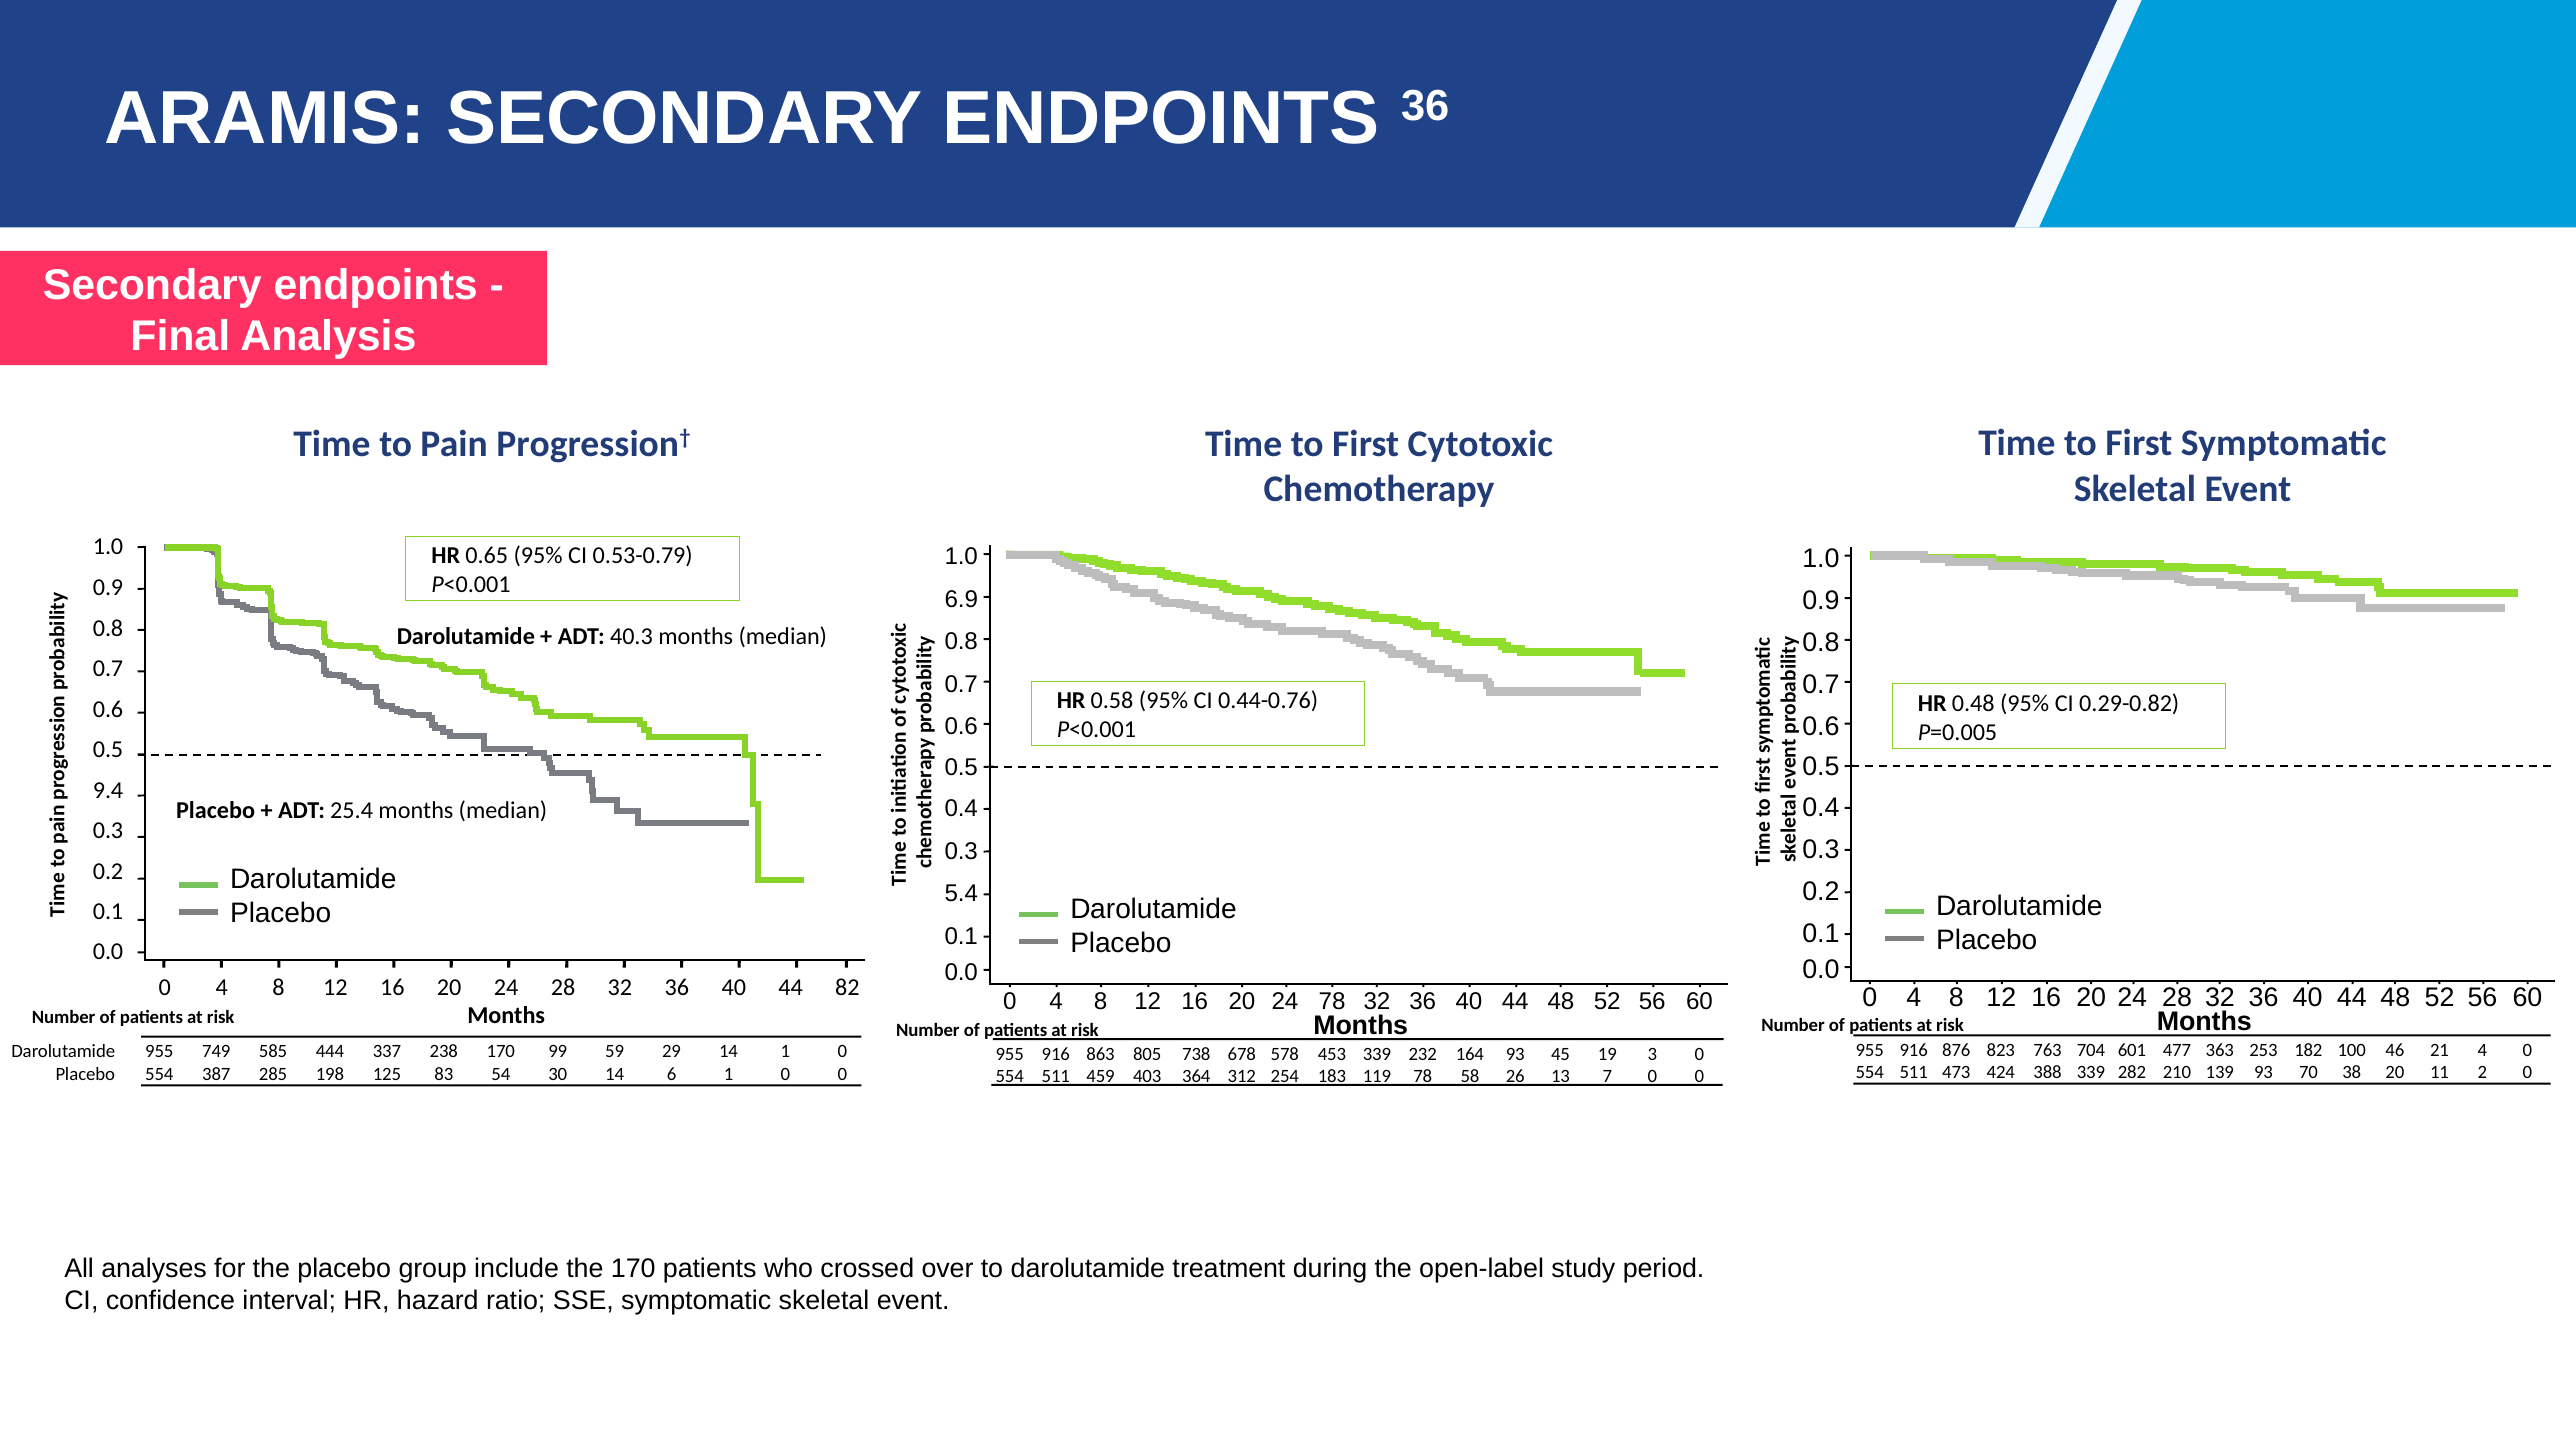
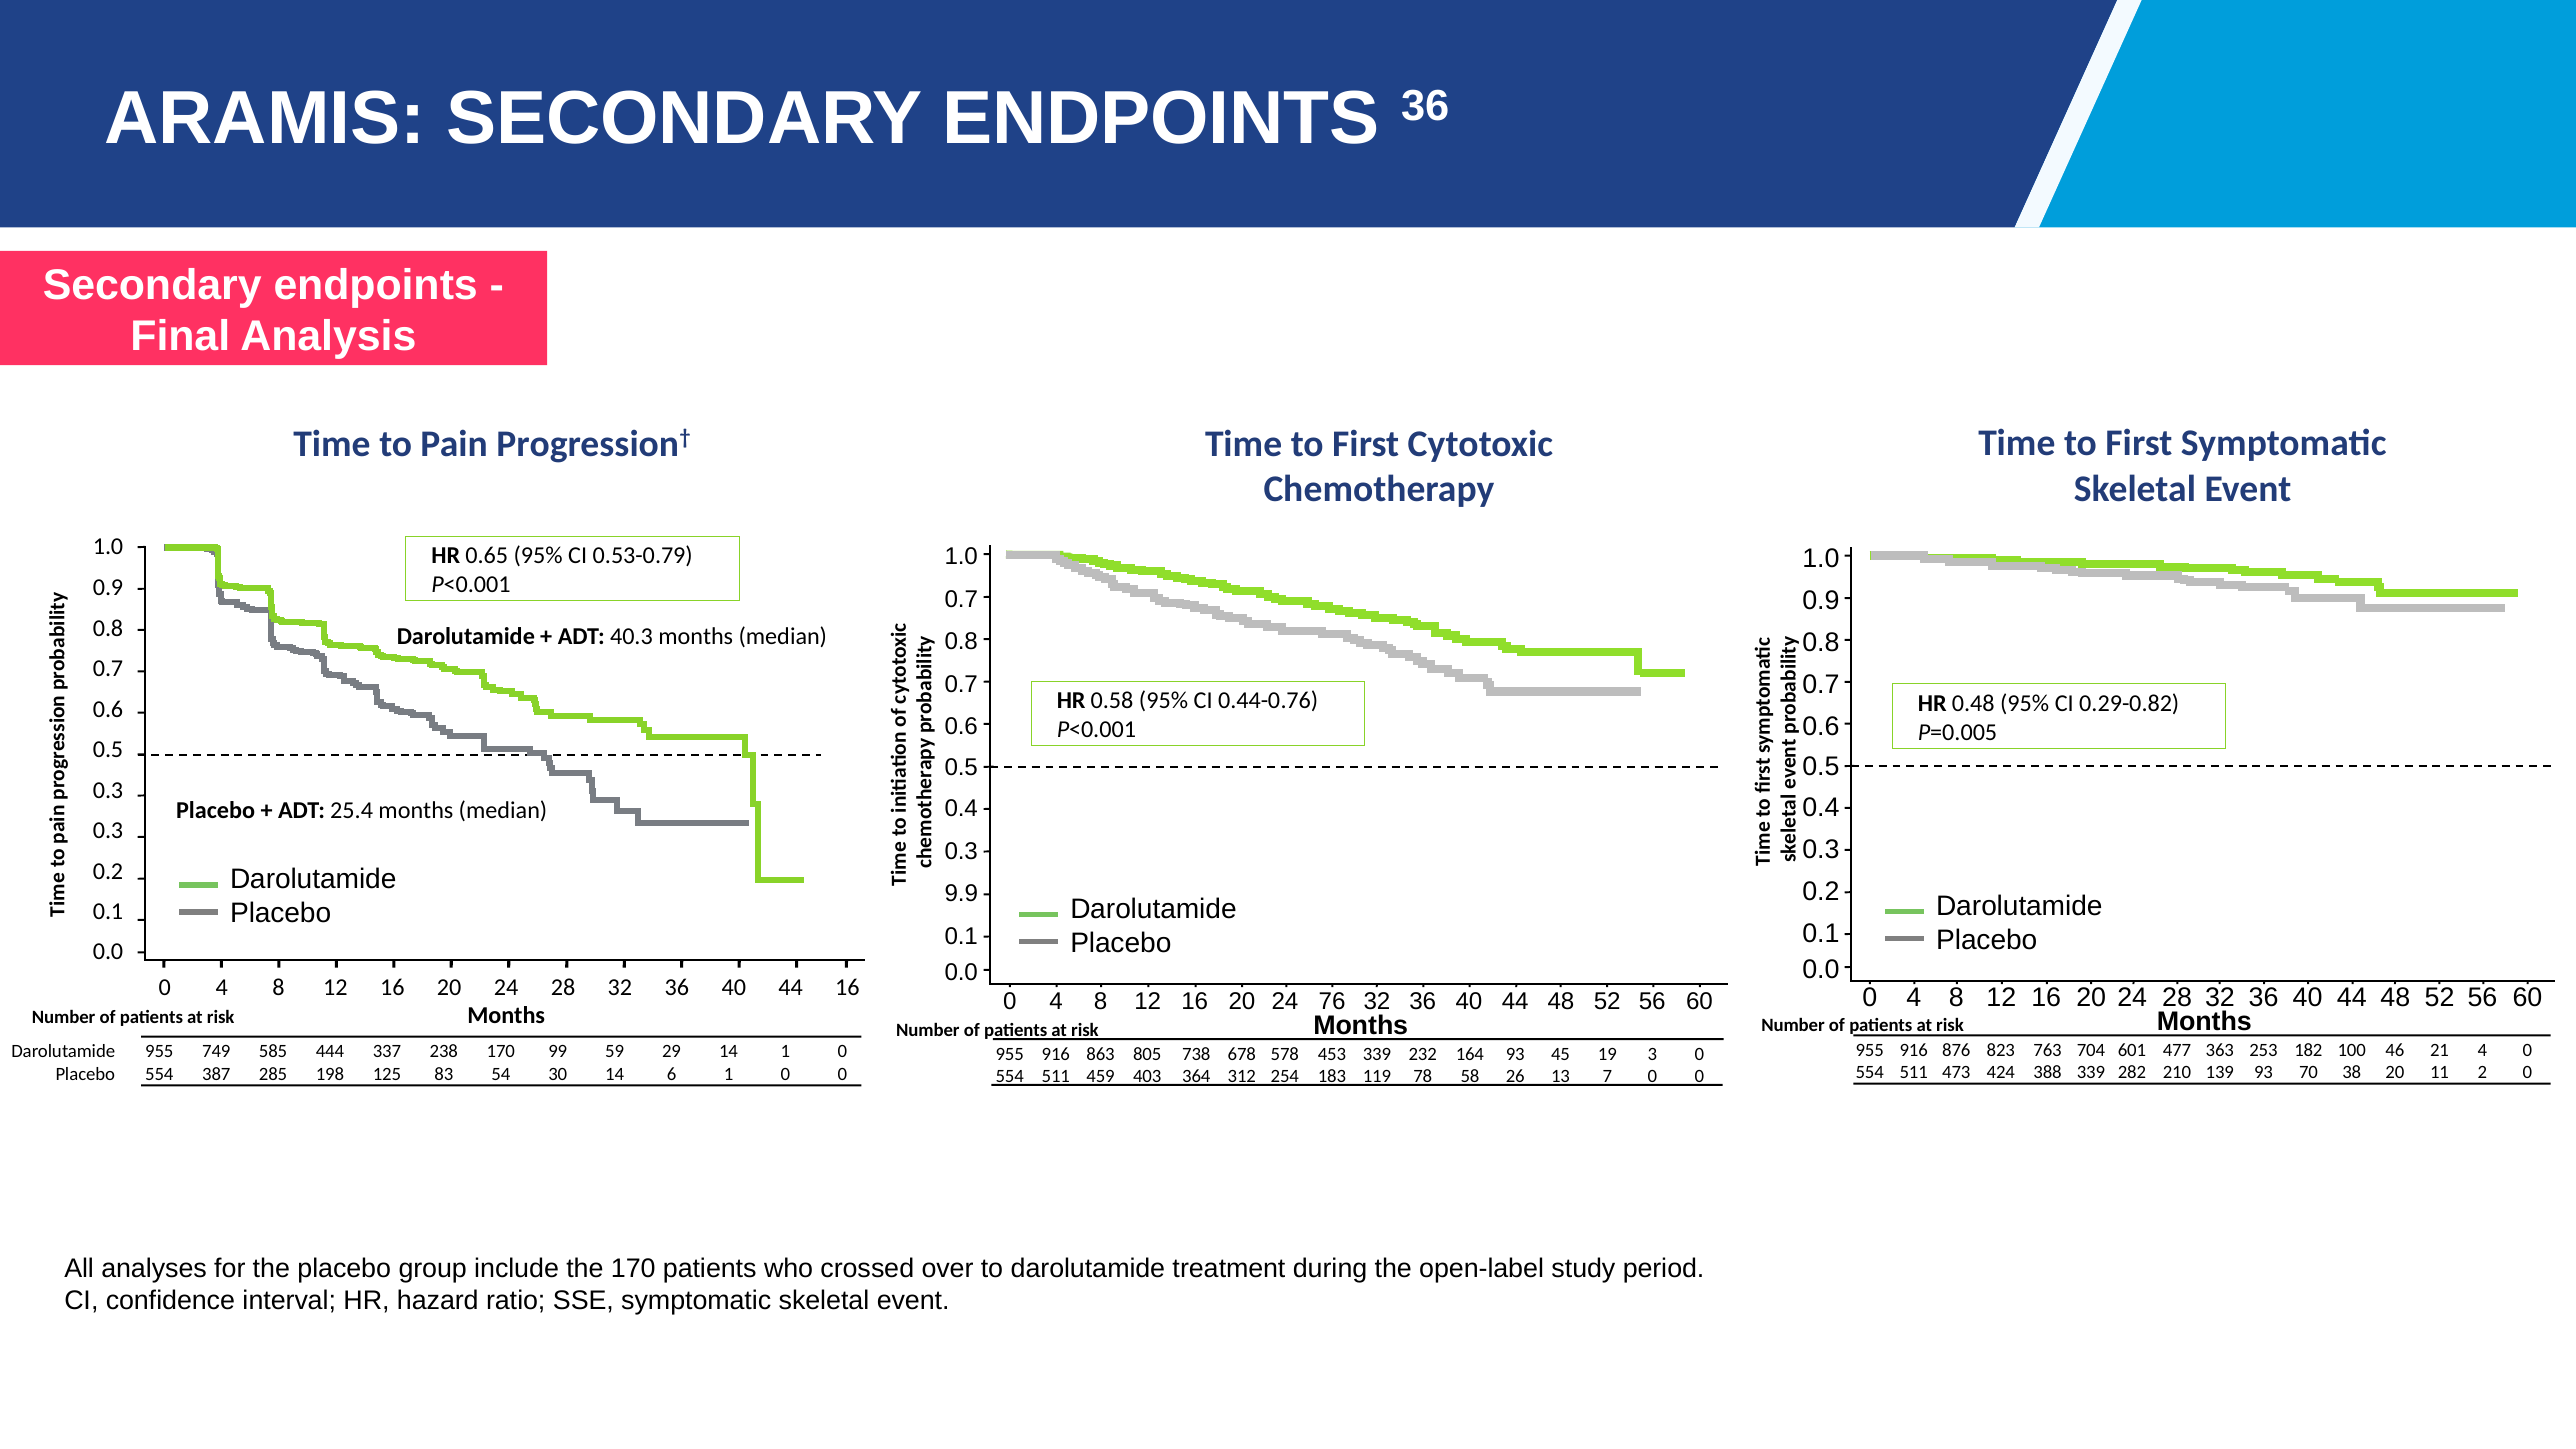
6.9 at (961, 599): 6.9 -> 0.7
9.4 at (108, 790): 9.4 -> 0.3
5.4: 5.4 -> 9.9
44 82: 82 -> 16
24 78: 78 -> 76
